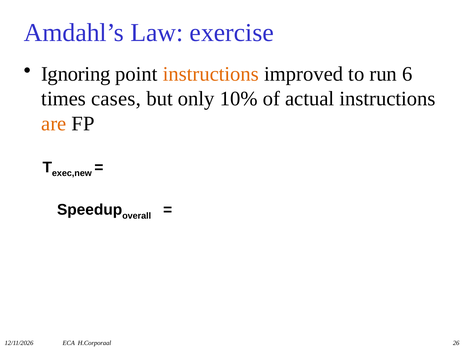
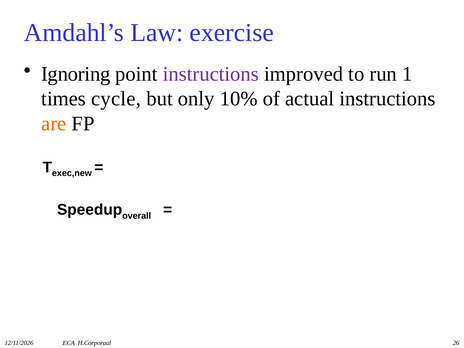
instructions at (211, 74) colour: orange -> purple
6: 6 -> 1
cases: cases -> cycle
